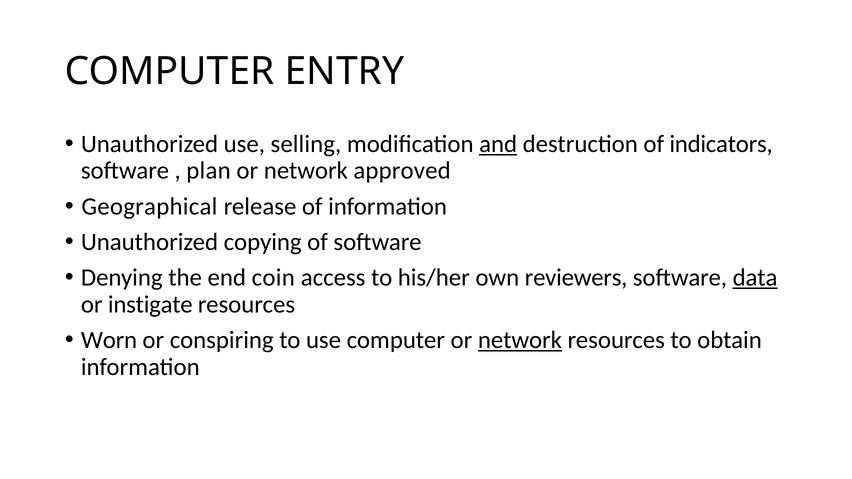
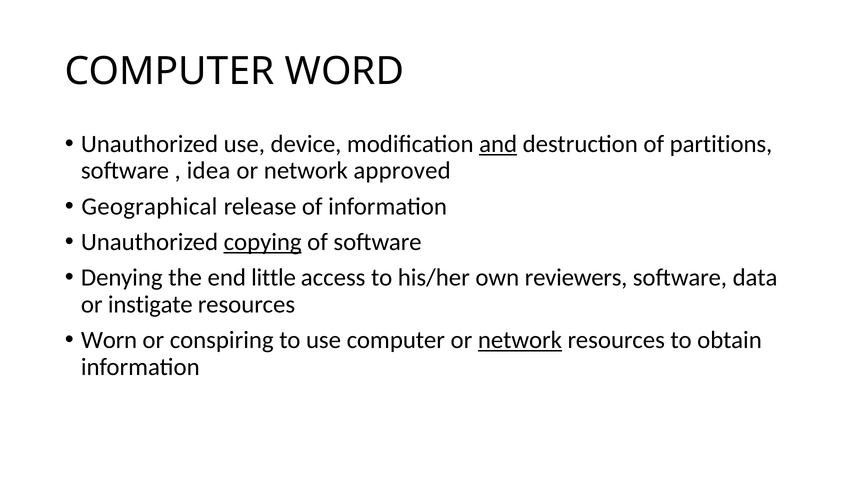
ENTRY: ENTRY -> WORD
selling: selling -> device
indicators: indicators -> partitions
plan: plan -> idea
copying underline: none -> present
coin: coin -> little
data underline: present -> none
